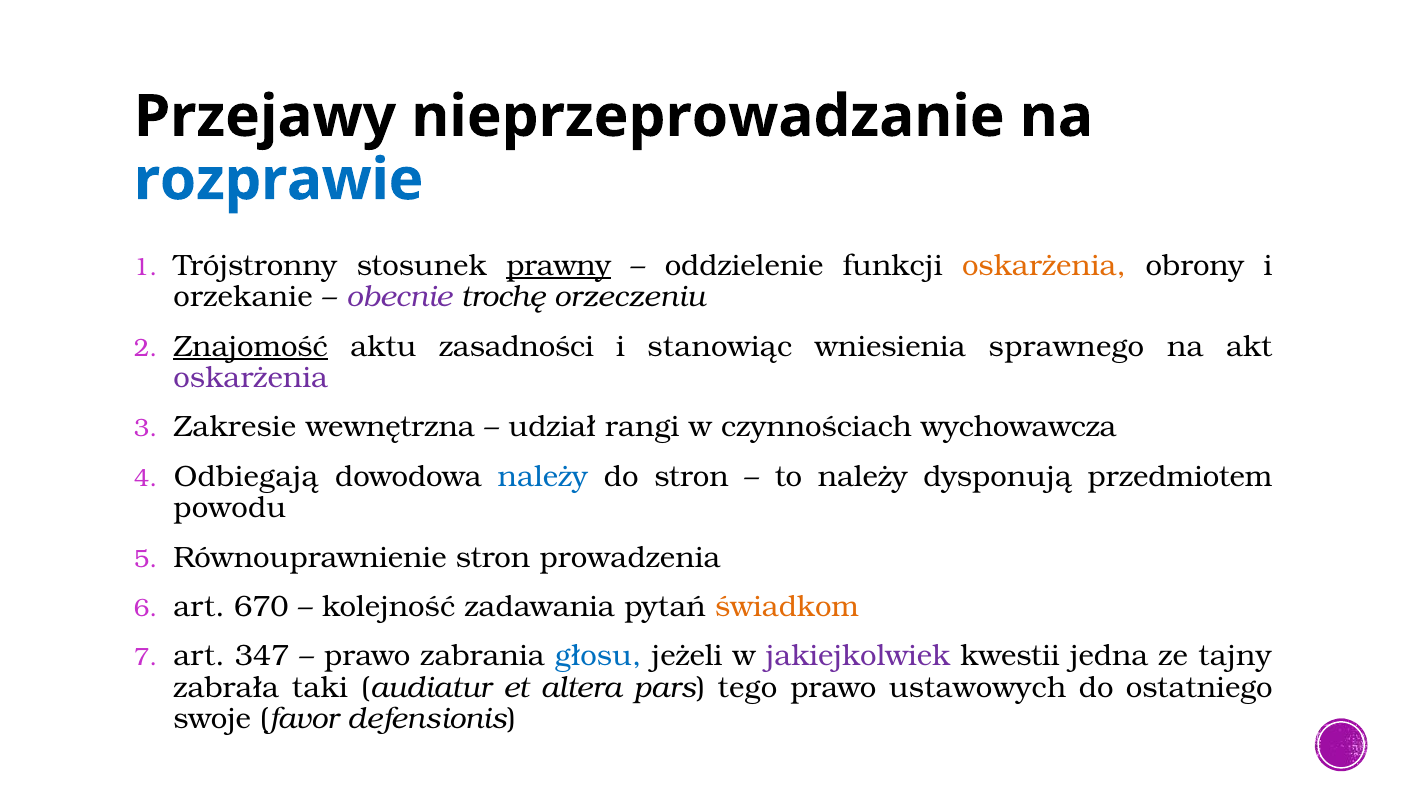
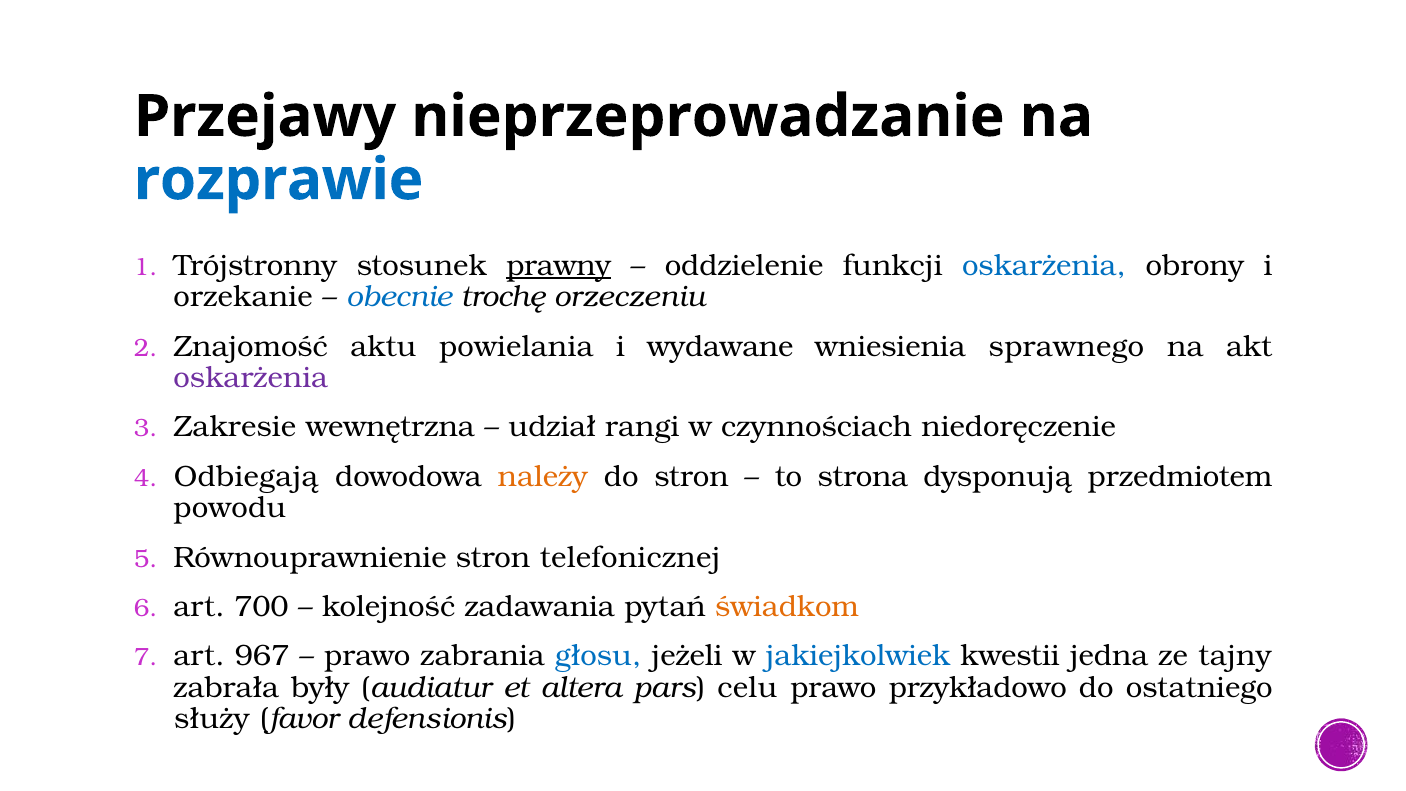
oskarżenia at (1044, 266) colour: orange -> blue
obecnie colour: purple -> blue
Znajomość underline: present -> none
zasadności: zasadności -> powielania
stanowiąc: stanowiąc -> wydawane
wychowawcza: wychowawcza -> niedoręczenie
należy at (543, 476) colour: blue -> orange
to należy: należy -> strona
prowadzenia: prowadzenia -> telefonicznej
670: 670 -> 700
347: 347 -> 967
jakiejkolwiek colour: purple -> blue
taki: taki -> były
tego: tego -> celu
ustawowych: ustawowych -> przykładowo
swoje: swoje -> służy
